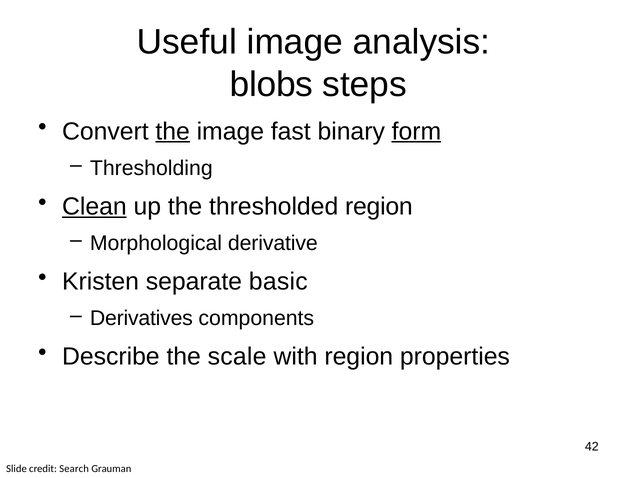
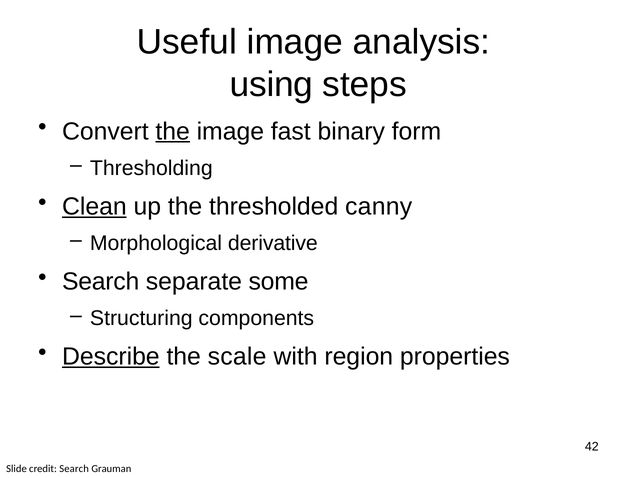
blobs: blobs -> using
form underline: present -> none
thresholded region: region -> canny
Kristen at (101, 281): Kristen -> Search
basic: basic -> some
Derivatives: Derivatives -> Structuring
Describe underline: none -> present
